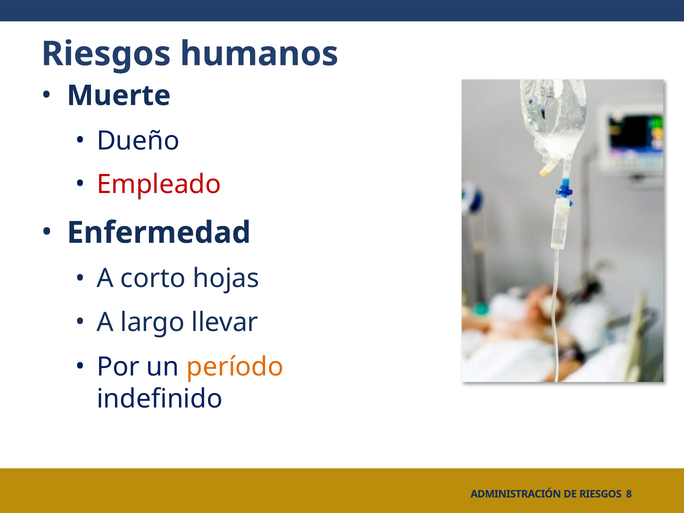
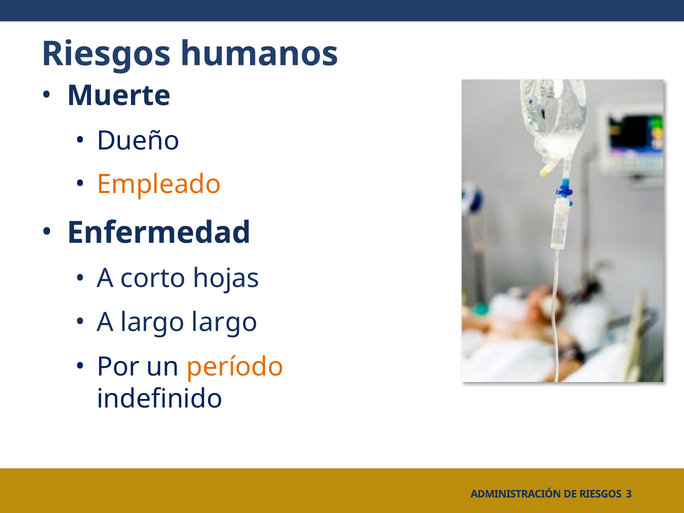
Empleado colour: red -> orange
largo llevar: llevar -> largo
8: 8 -> 3
